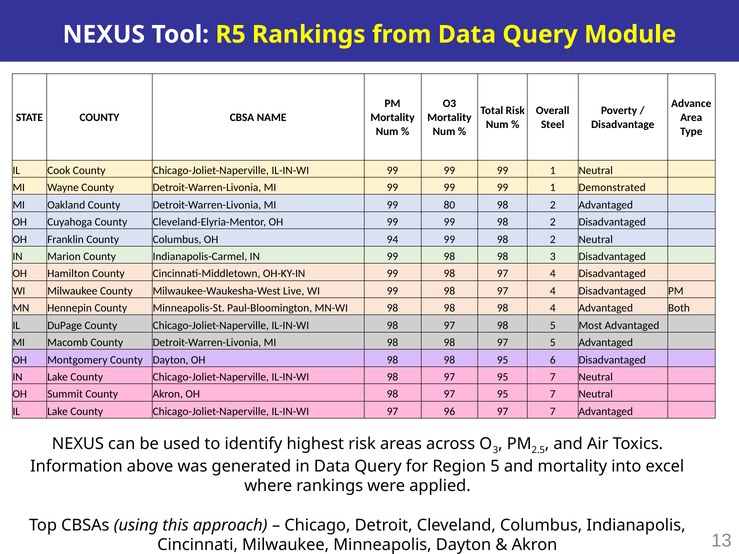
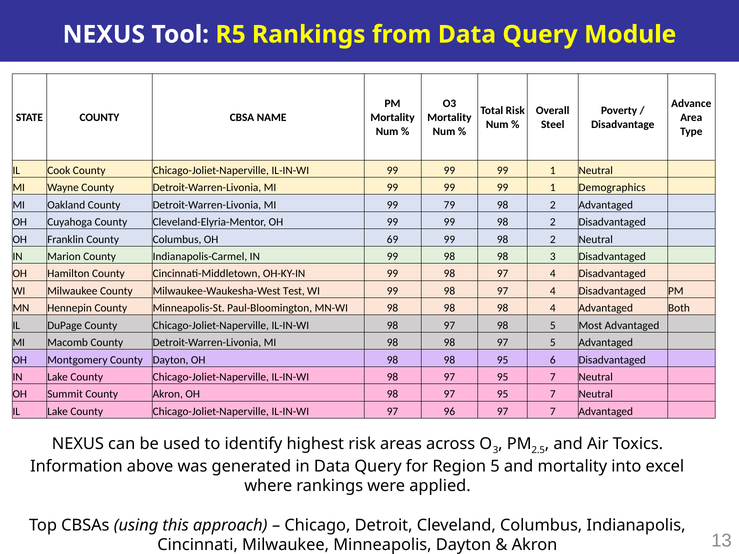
Demonstrated: Demonstrated -> Demographics
80: 80 -> 79
94: 94 -> 69
Live: Live -> Test
